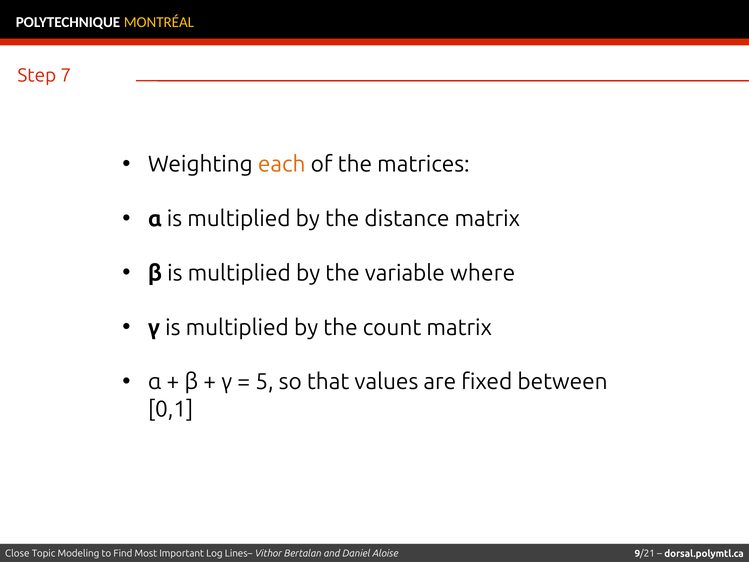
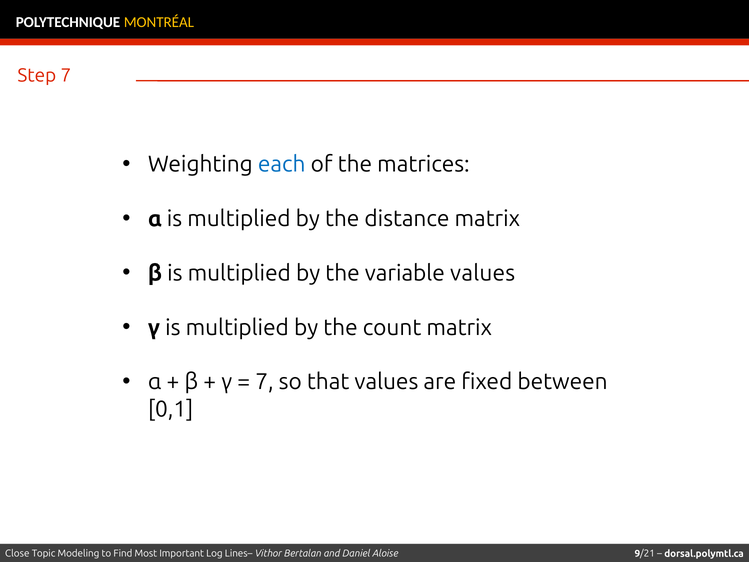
each colour: orange -> blue
variable where: where -> values
5 at (264, 382): 5 -> 7
